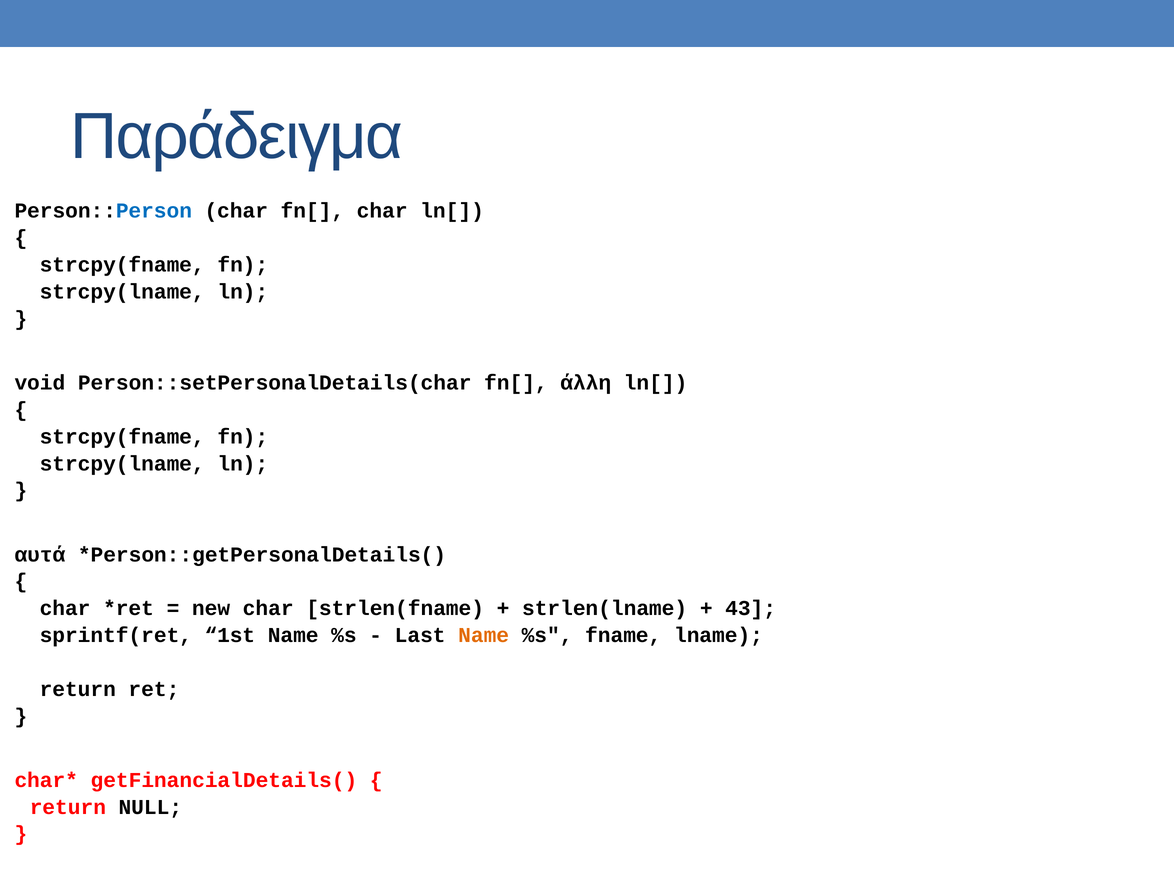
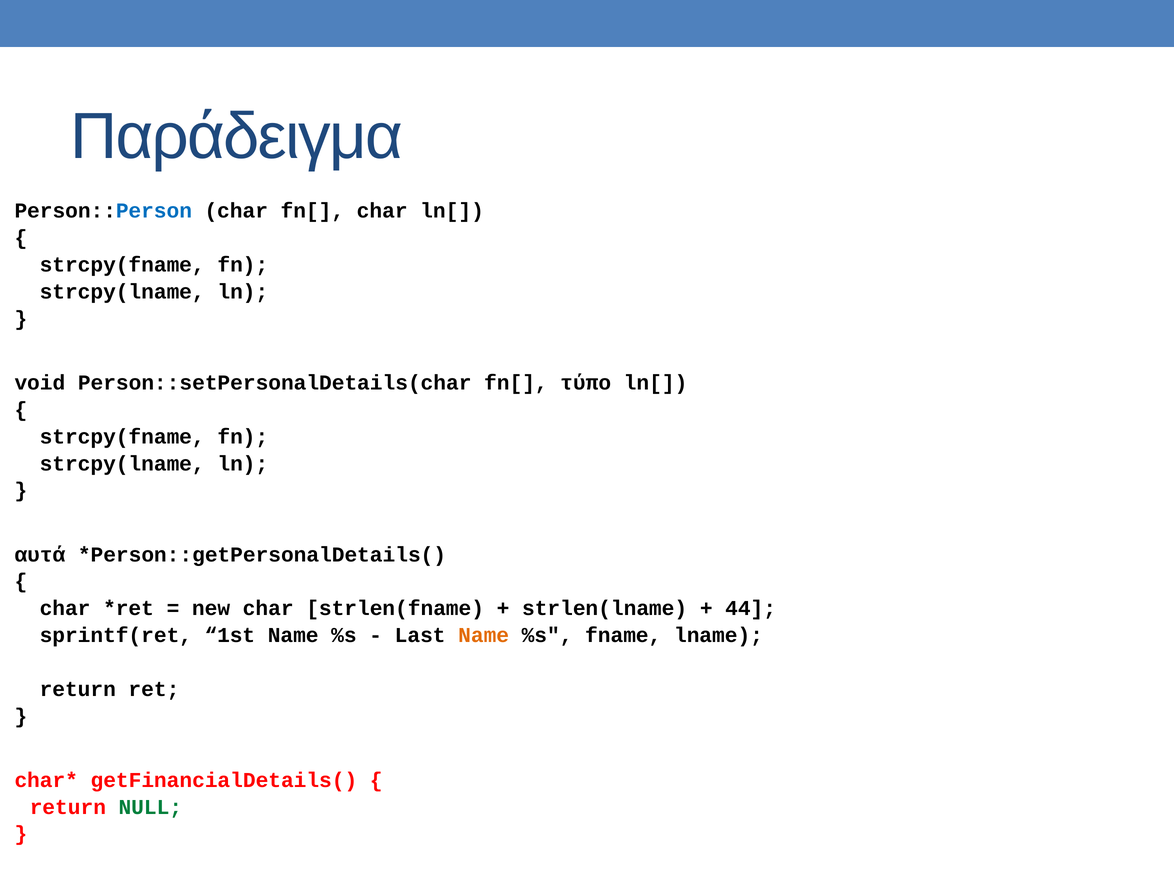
άλλη: άλλη -> τύπο
43: 43 -> 44
NULL colour: black -> green
